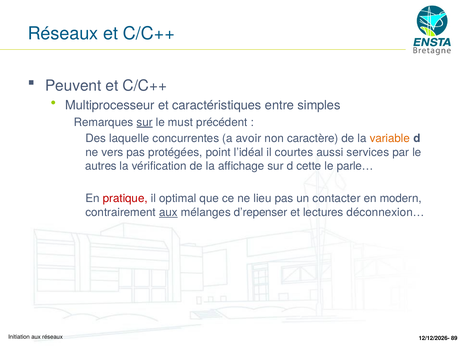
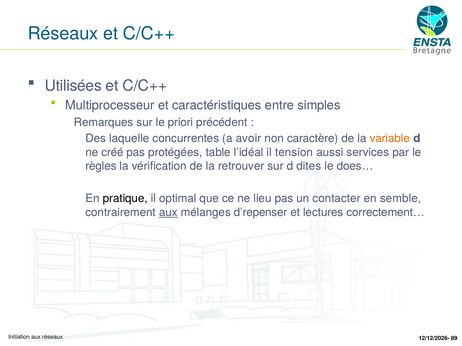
Peuvent: Peuvent -> Utilisées
sur at (145, 122) underline: present -> none
must: must -> priori
vers: vers -> créé
point: point -> table
courtes: courtes -> tension
autres: autres -> règles
affichage: affichage -> retrouver
cette: cette -> dites
parle…: parle… -> does…
pratique colour: red -> black
modern: modern -> semble
déconnexion…: déconnexion… -> correctement…
